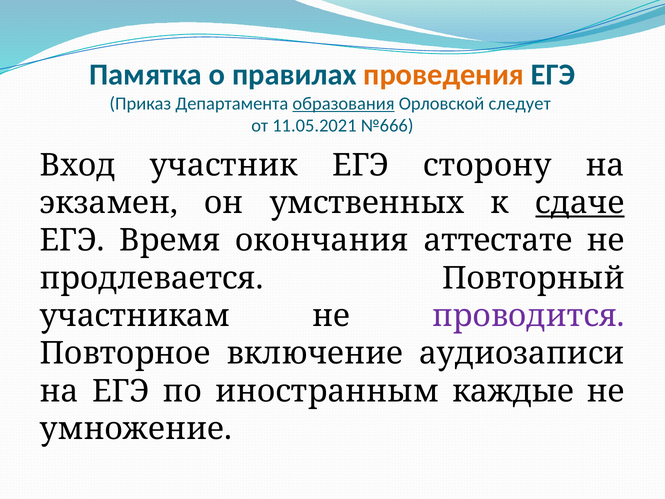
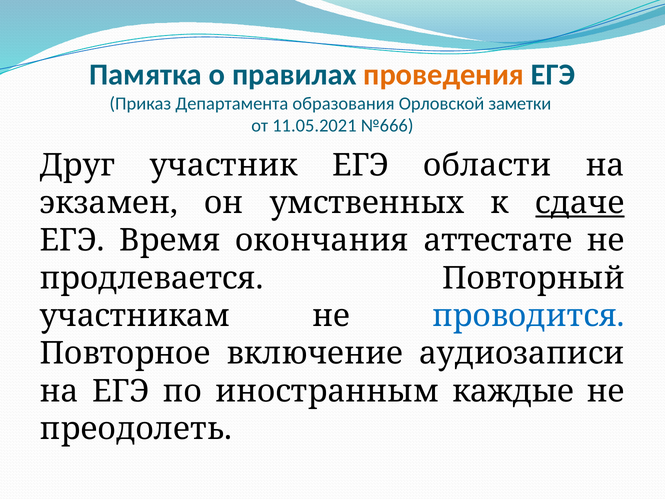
образования underline: present -> none
следует: следует -> заметки
Вход: Вход -> Друг
сторону: сторону -> области
проводится colour: purple -> blue
умножение: умножение -> преодолеть
